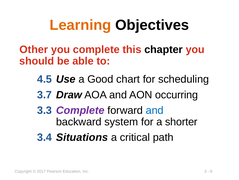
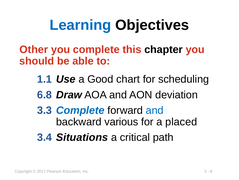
Learning colour: orange -> blue
4.5: 4.5 -> 1.1
3.7: 3.7 -> 6.8
occurring: occurring -> deviation
Complete at (80, 110) colour: purple -> blue
system: system -> various
shorter: shorter -> placed
